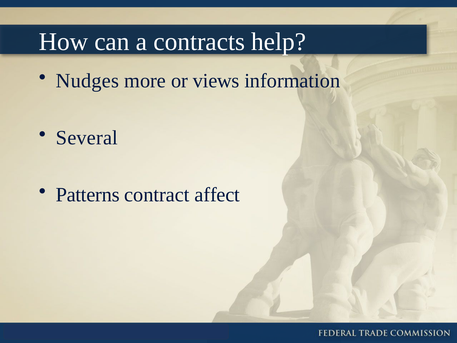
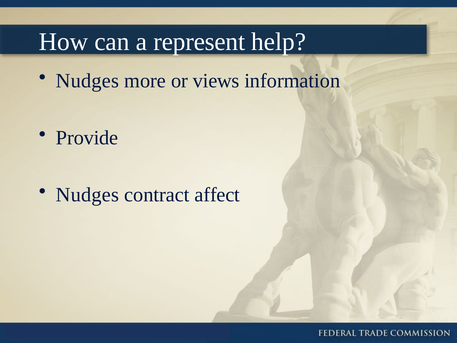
contracts: contracts -> represent
Several: Several -> Provide
Patterns at (88, 195): Patterns -> Nudges
